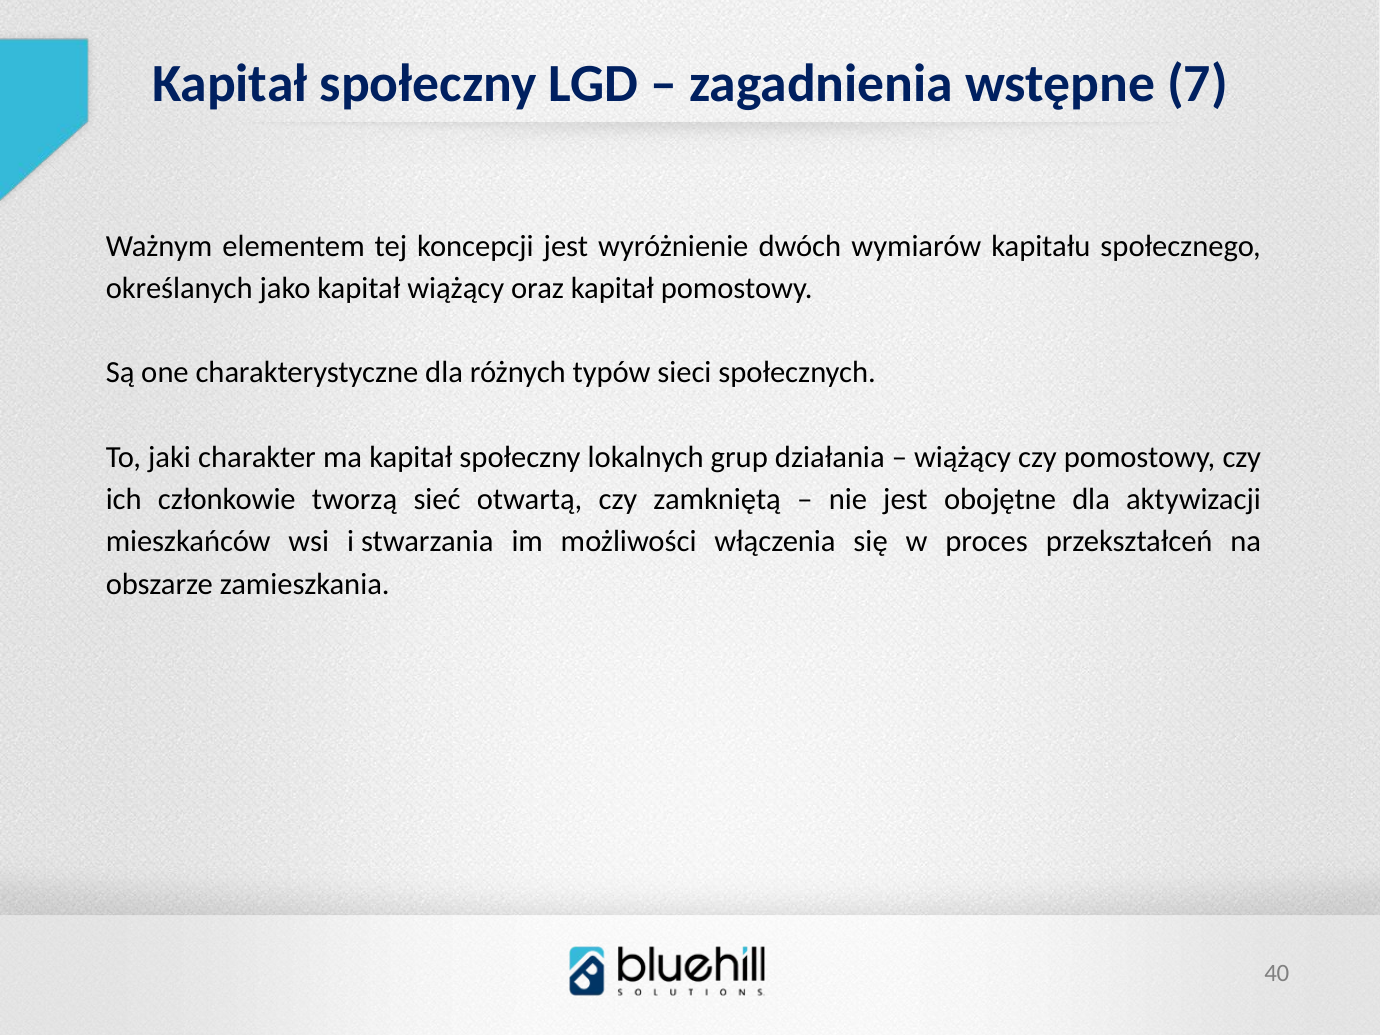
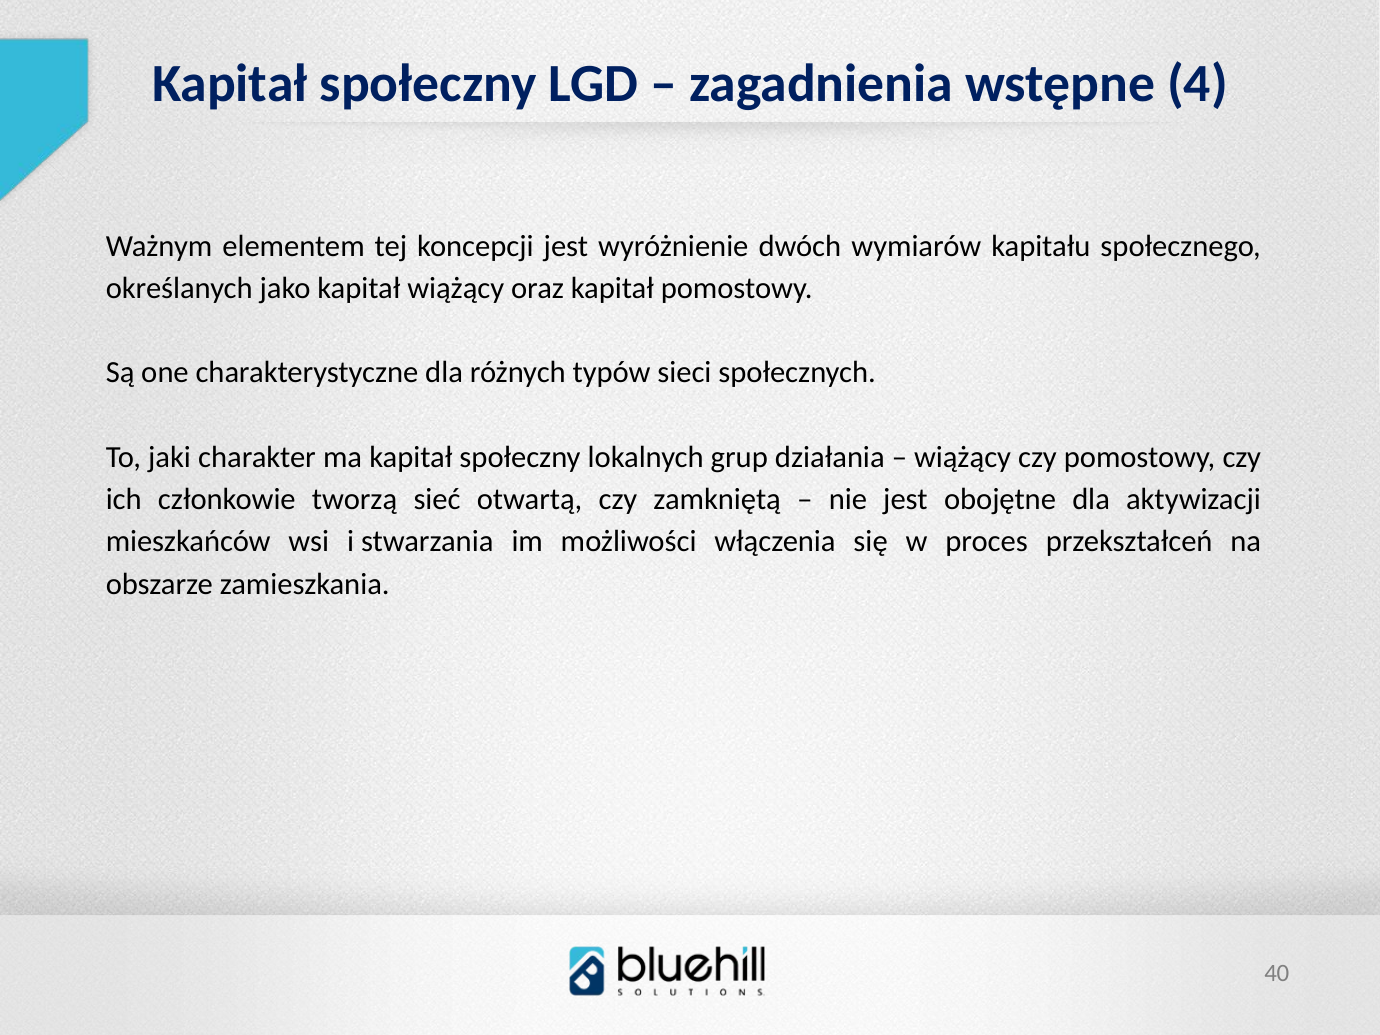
7: 7 -> 4
